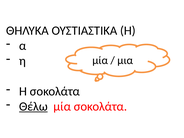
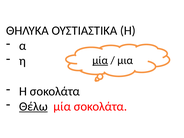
μία at (100, 60) underline: none -> present
